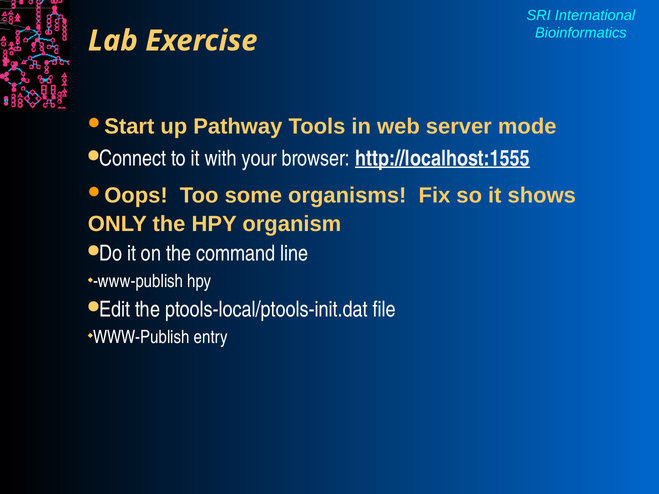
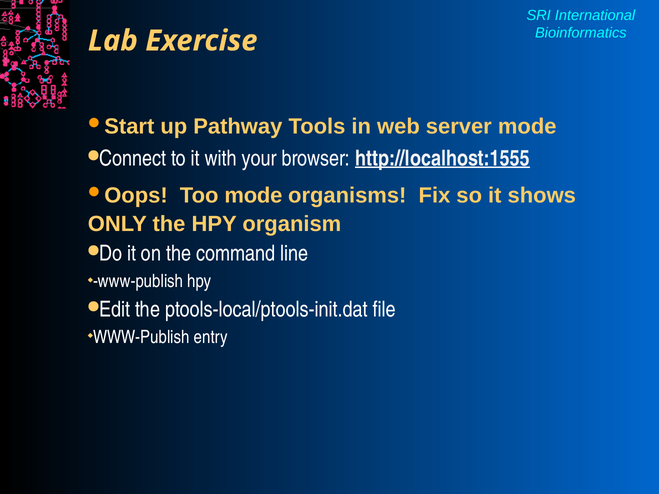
Too some: some -> mode
